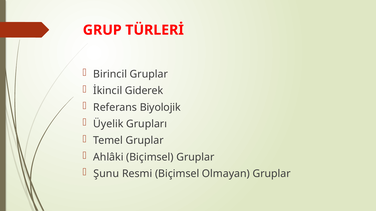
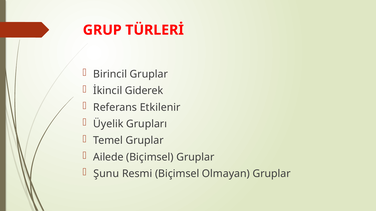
Biyolojik: Biyolojik -> Etkilenir
Ahlâki: Ahlâki -> Ailede
